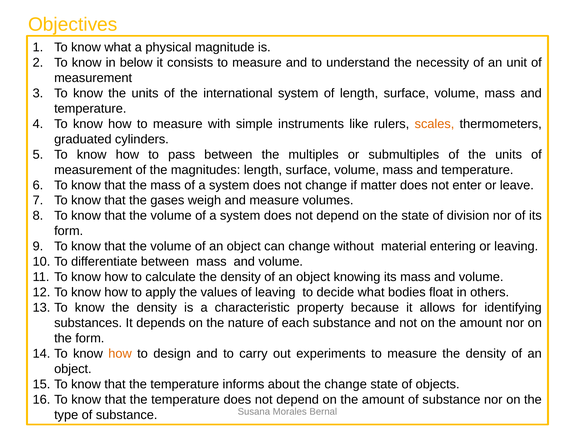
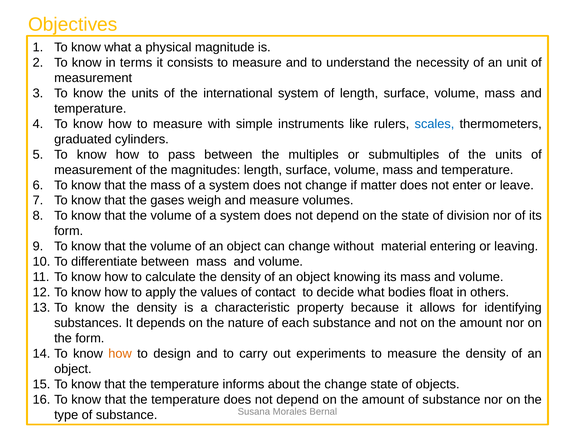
below: below -> terms
scales colour: orange -> blue
of leaving: leaving -> contact
